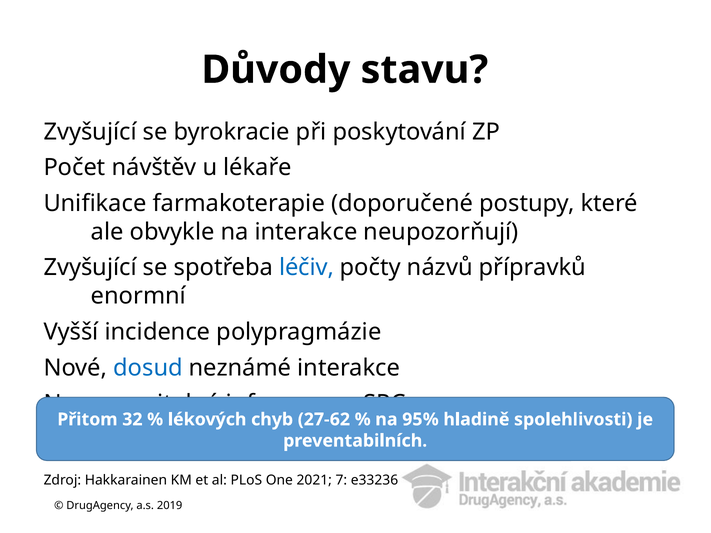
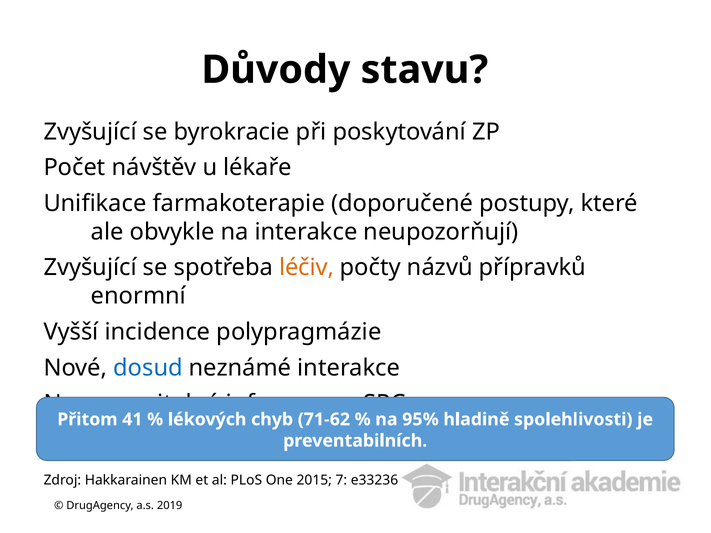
léčiv colour: blue -> orange
32: 32 -> 41
27-62: 27-62 -> 71-62
2021: 2021 -> 2015
